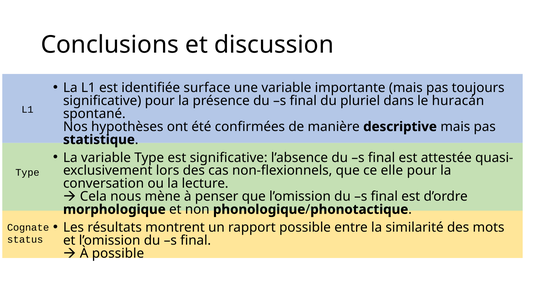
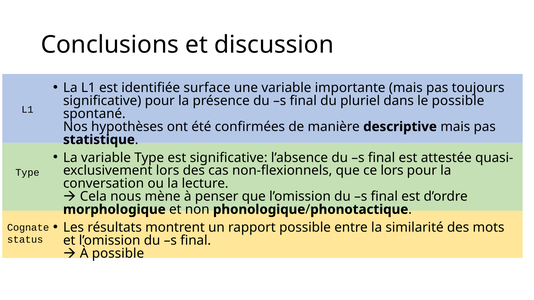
le huracán: huracán -> possible
ce elle: elle -> lors
